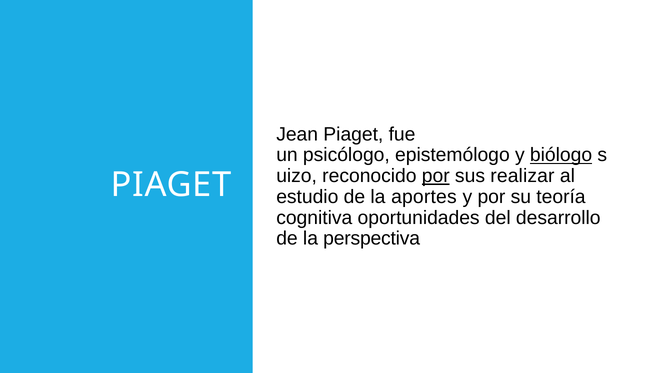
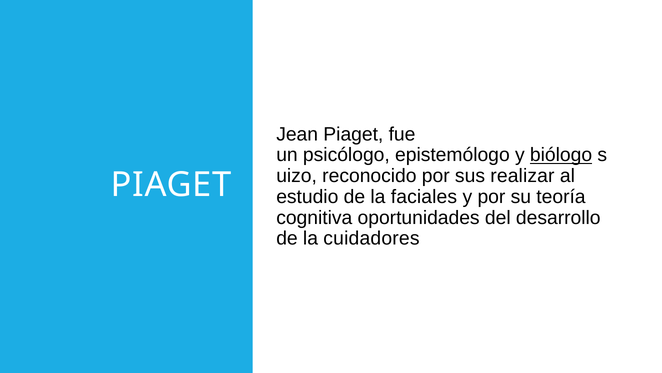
por at (436, 176) underline: present -> none
aportes: aportes -> faciales
perspectiva: perspectiva -> cuidadores
